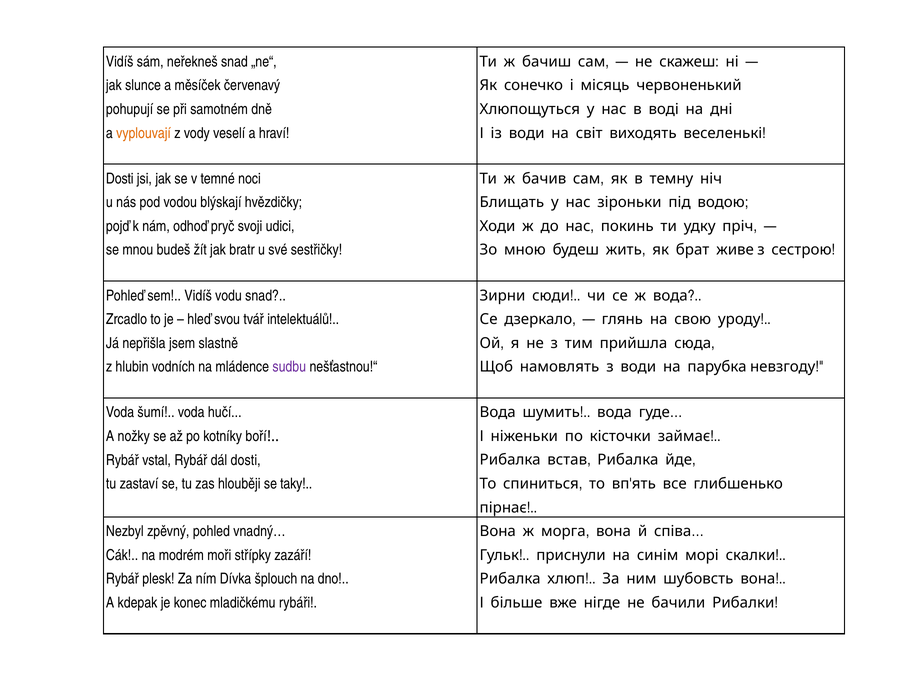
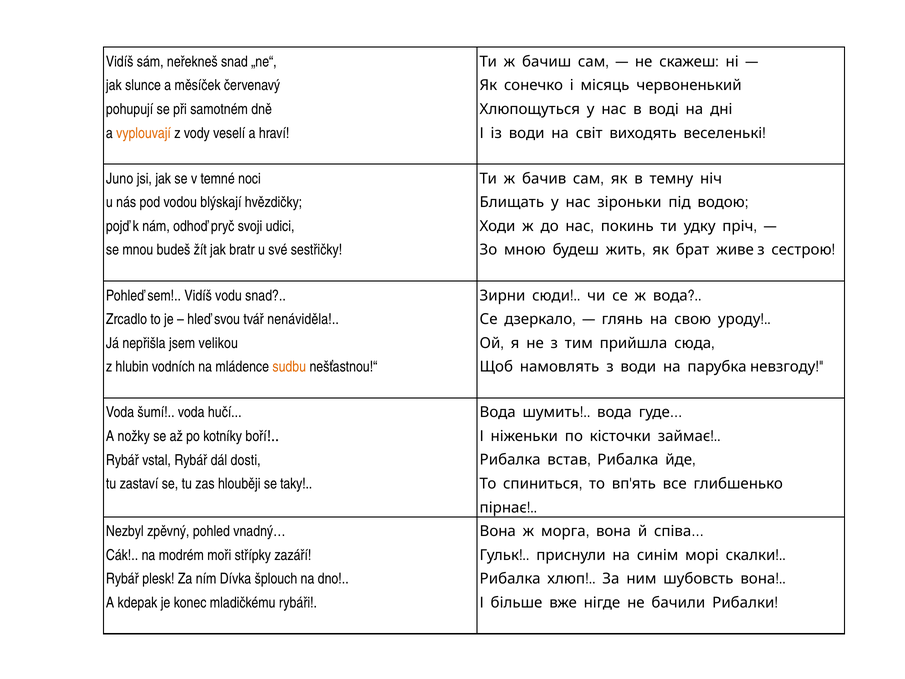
Dosti at (120, 179): Dosti -> Juno
intelektuálů: intelektuálů -> nenáviděla
slastně: slastně -> velikou
sudbu colour: purple -> orange
